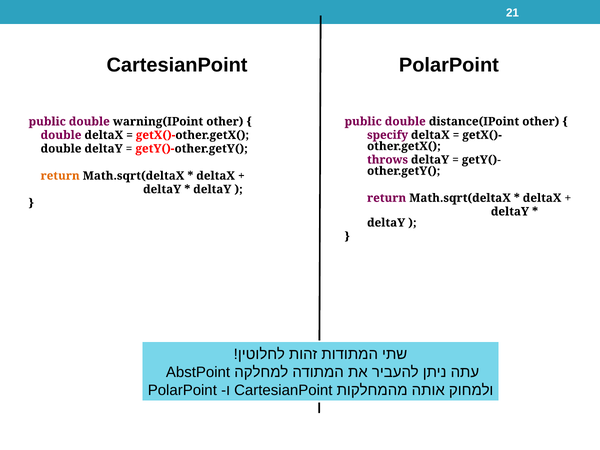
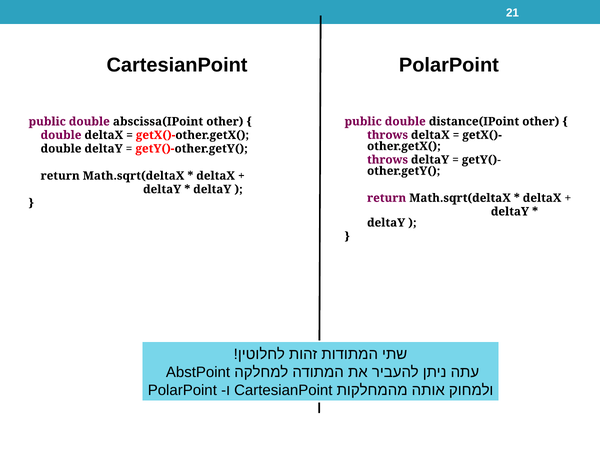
warning(IPoint: warning(IPoint -> abscissa(IPoint
specify at (388, 135): specify -> throws
return at (60, 176) colour: orange -> black
